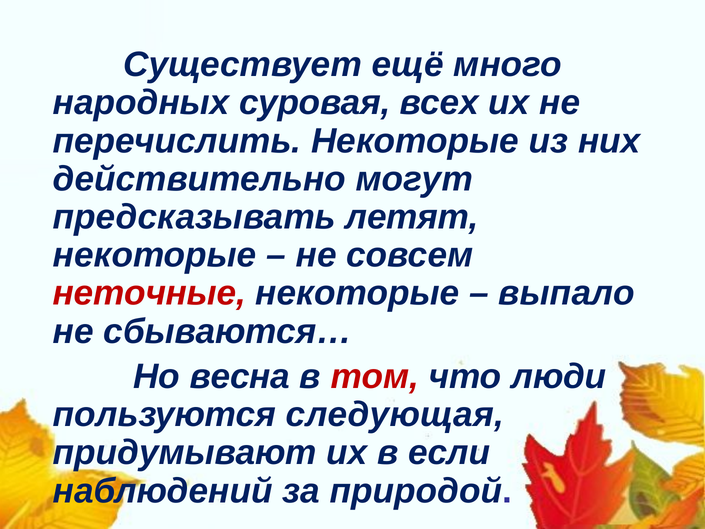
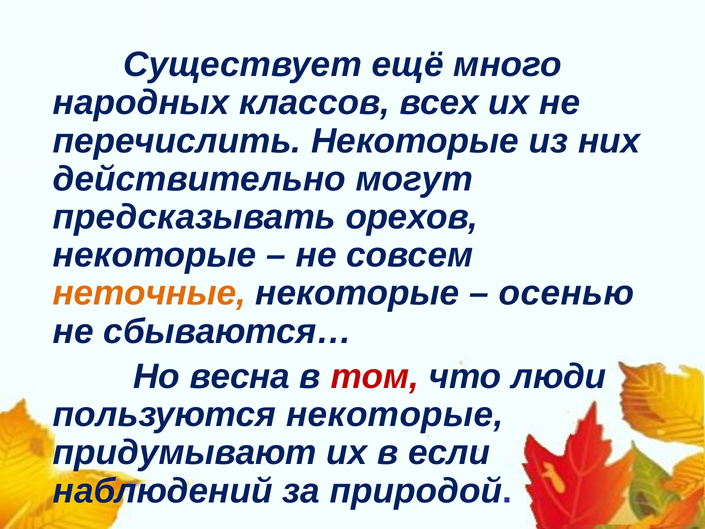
суровая: суровая -> классов
летят: летят -> орехов
неточные colour: red -> orange
выпало: выпало -> осенью
пользуются следующая: следующая -> некоторые
